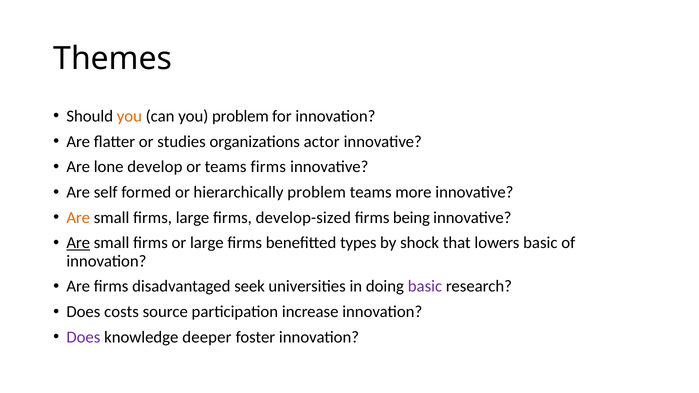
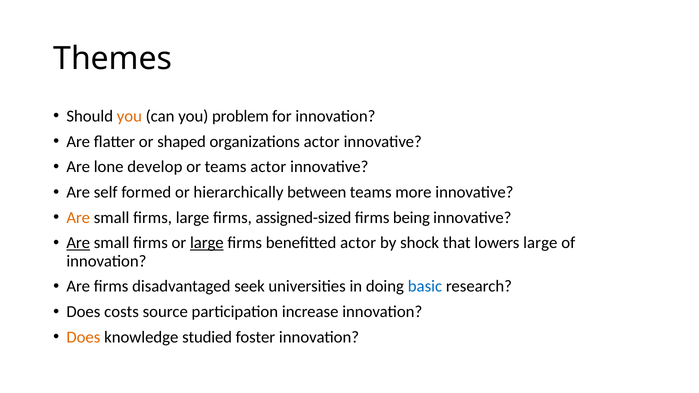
studies: studies -> shaped
teams firms: firms -> actor
hierarchically problem: problem -> between
develop-sized: develop-sized -> assigned-sized
large at (207, 243) underline: none -> present
benefitted types: types -> actor
lowers basic: basic -> large
basic at (425, 287) colour: purple -> blue
Does at (83, 337) colour: purple -> orange
deeper: deeper -> studied
